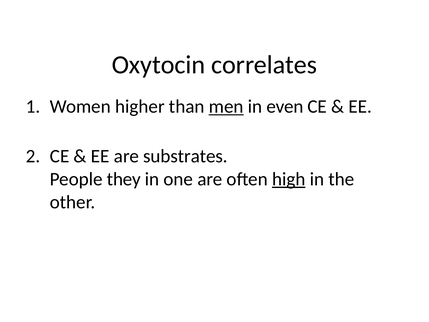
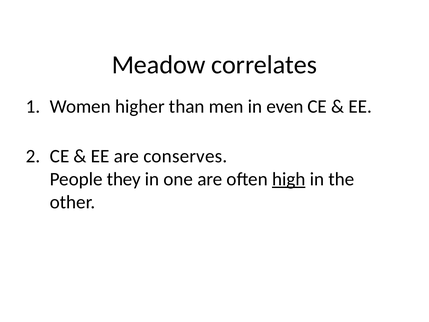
Oxytocin: Oxytocin -> Meadow
men underline: present -> none
substrates: substrates -> conserves
